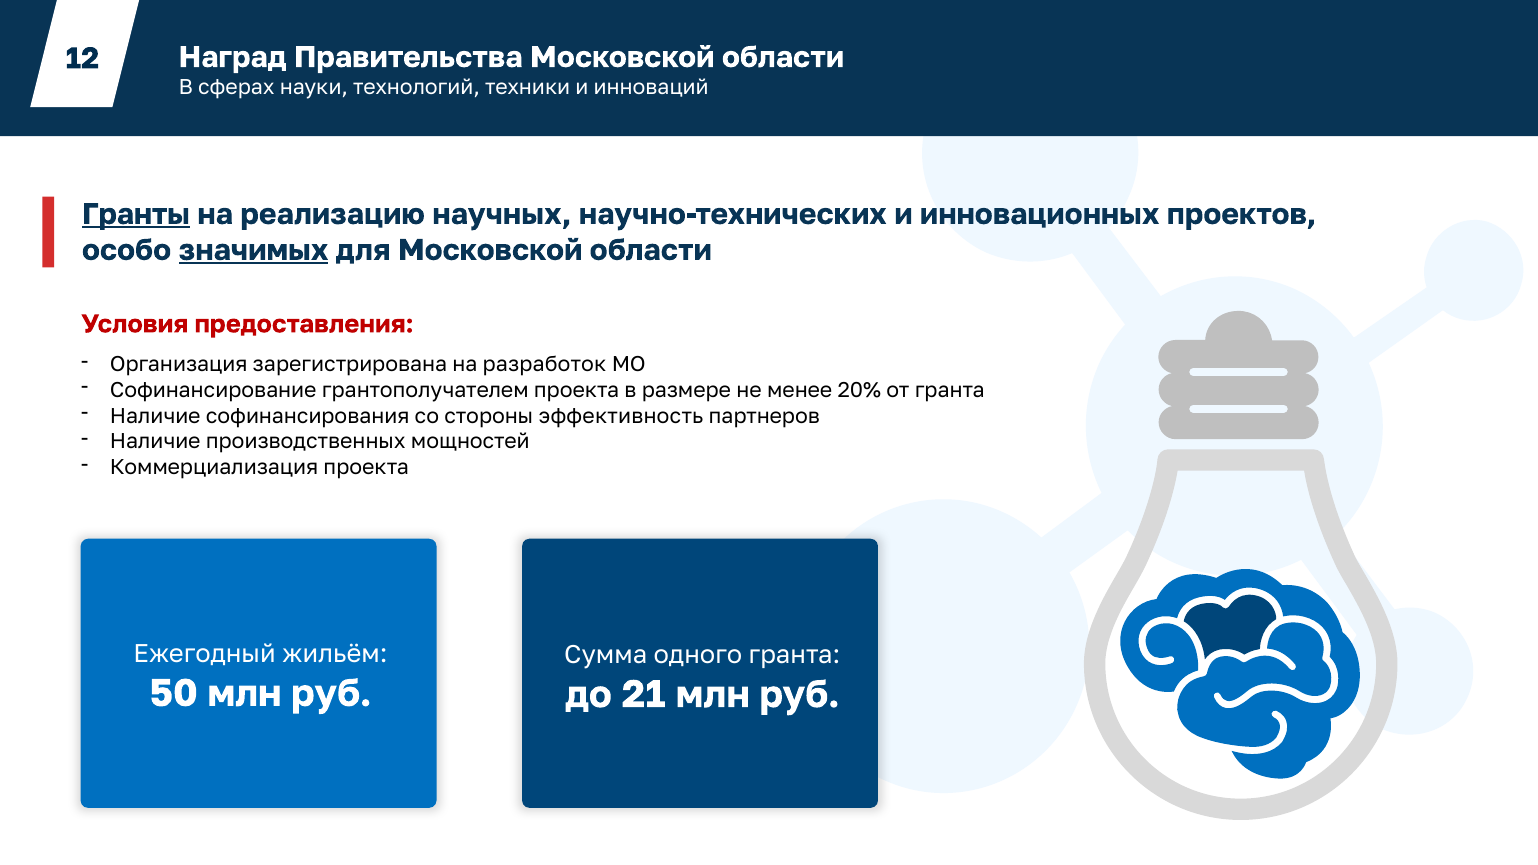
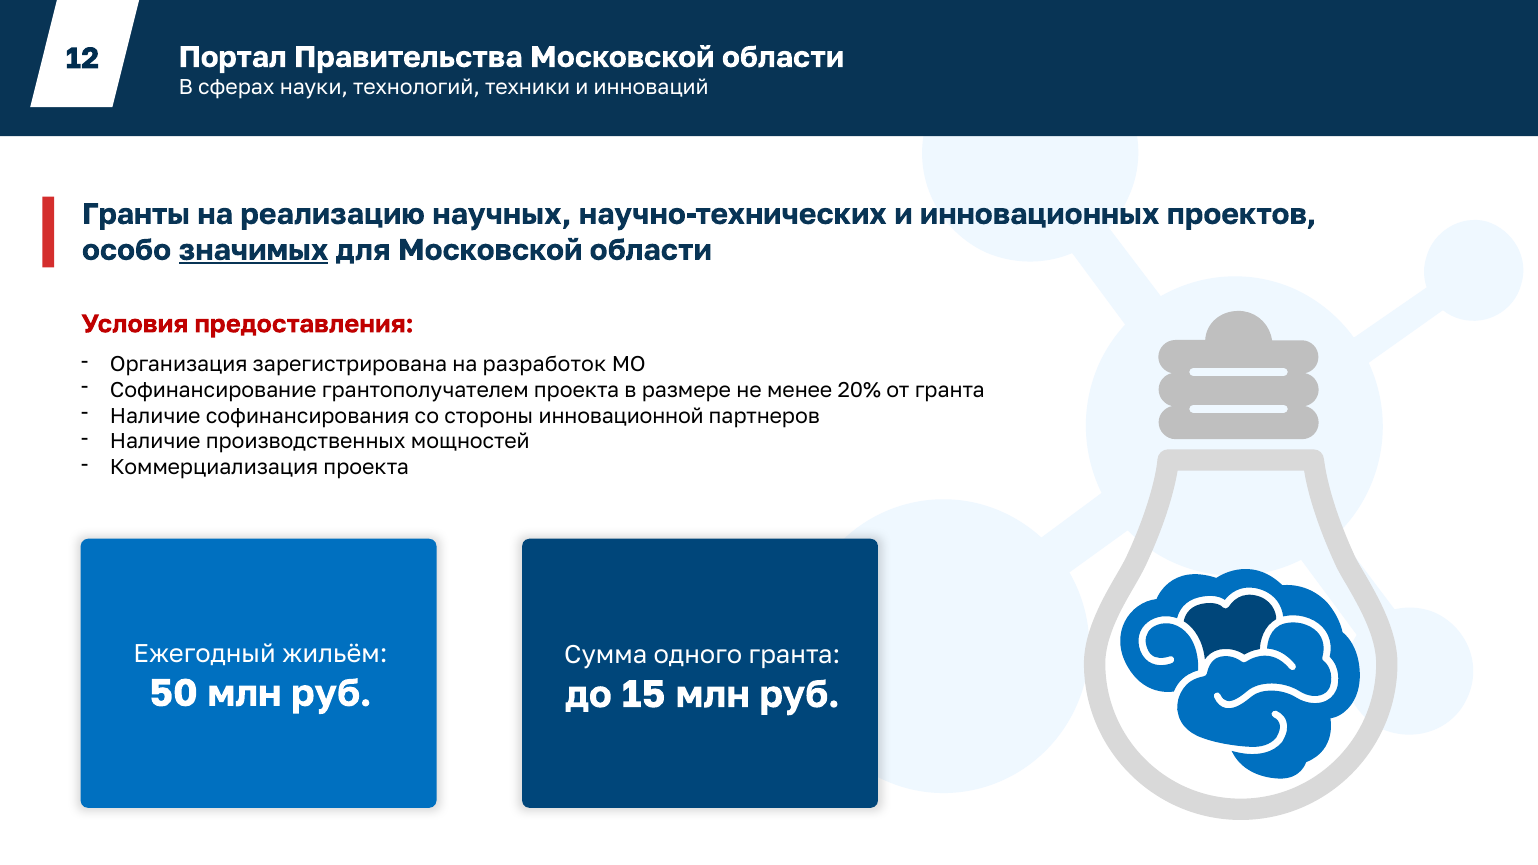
Наград: Наград -> Портал
Гранты underline: present -> none
эффективность: эффективность -> инновационной
21: 21 -> 15
